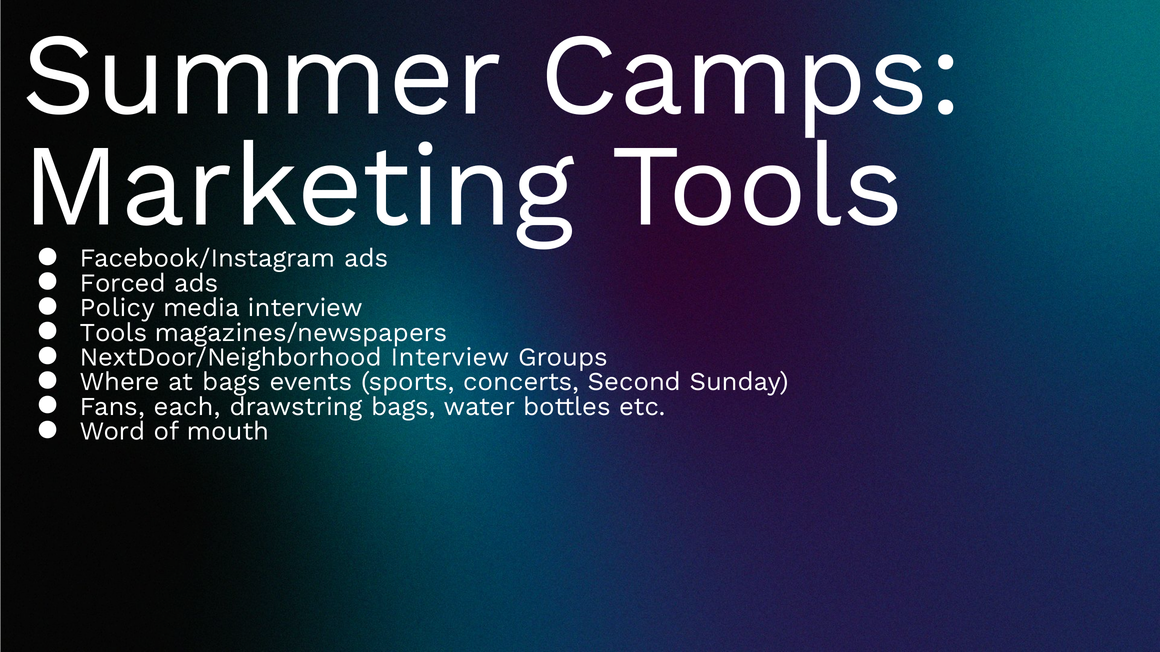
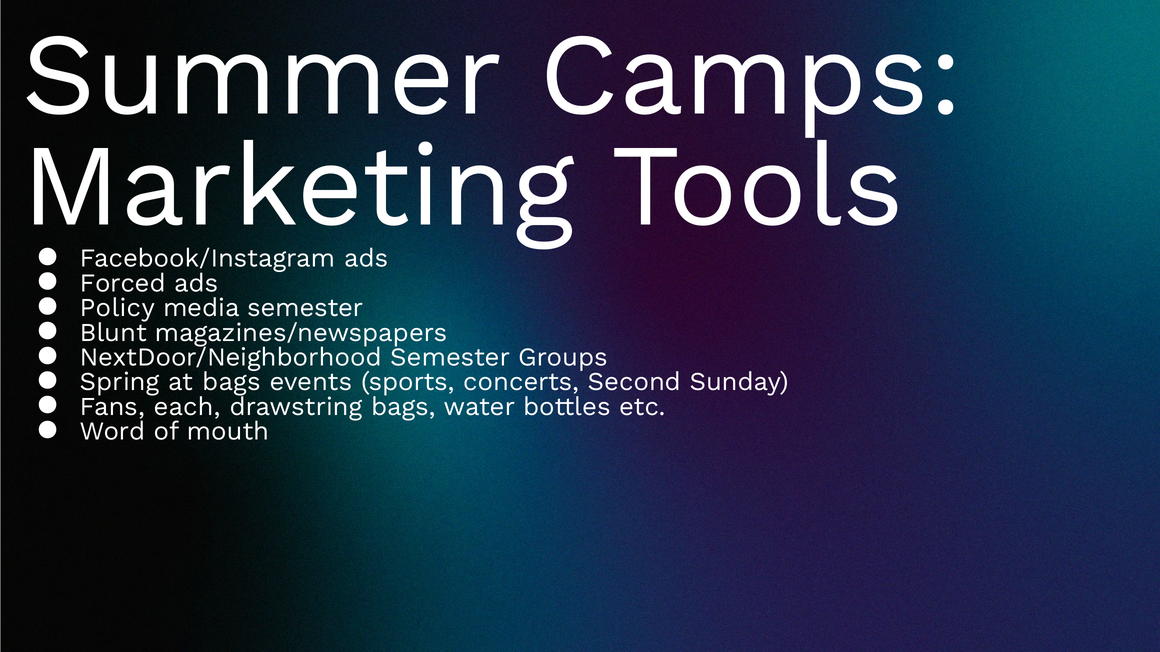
media interview: interview -> semester
Tools at (113, 333): Tools -> Blunt
NextDoor/Neighborhood Interview: Interview -> Semester
Where: Where -> Spring
